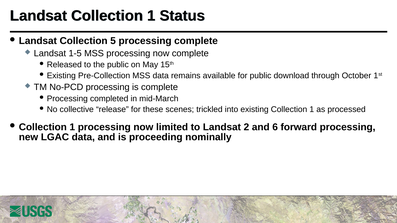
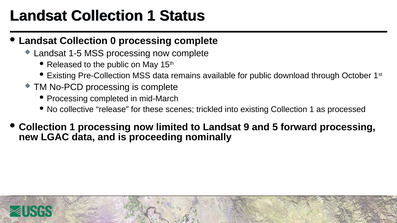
5: 5 -> 0
2: 2 -> 9
and 6: 6 -> 5
